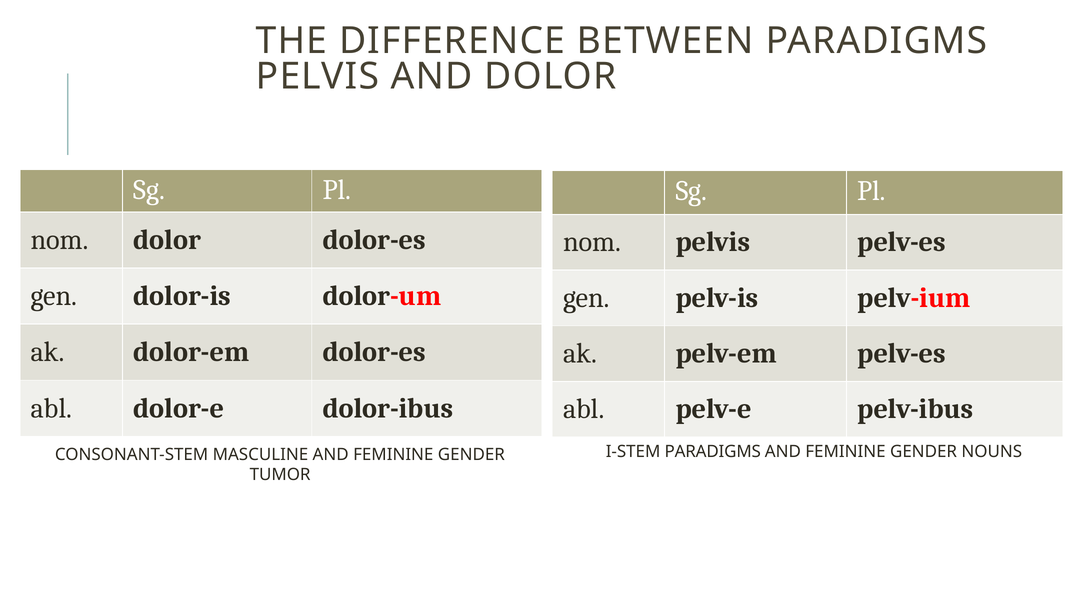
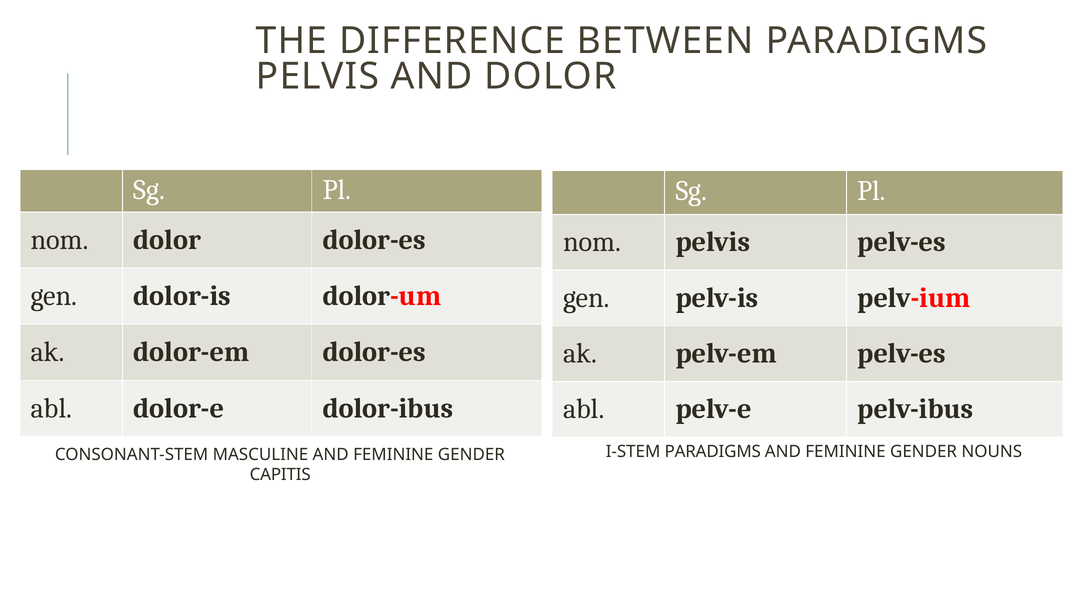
TUMOR: TUMOR -> CAPITIS
